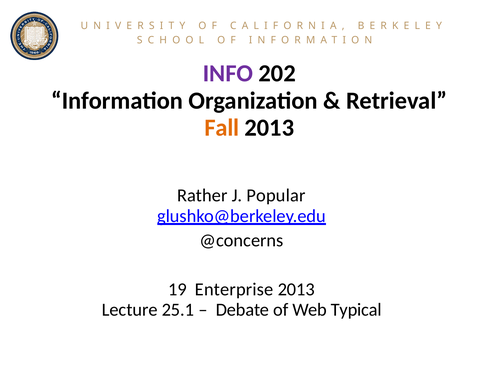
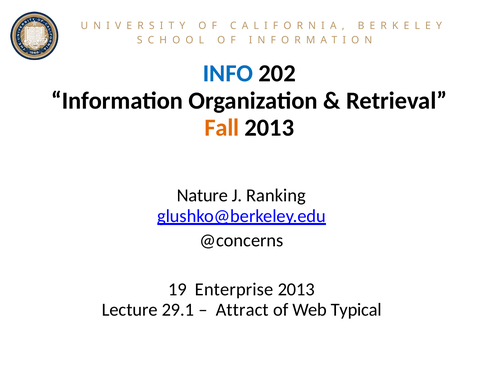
INFO colour: purple -> blue
Rather: Rather -> Nature
Popular: Popular -> Ranking
25.1: 25.1 -> 29.1
Debate: Debate -> Attract
